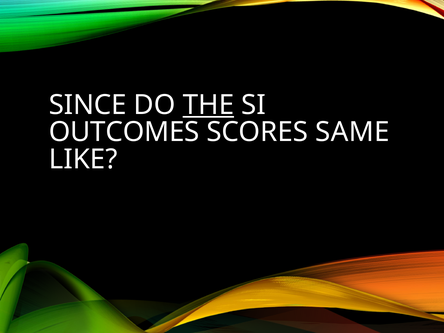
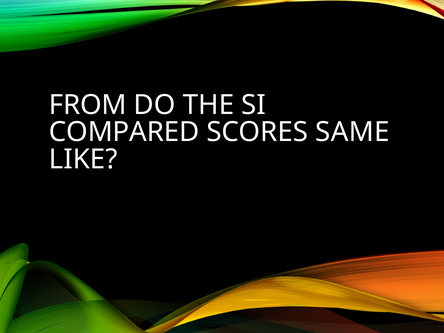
SINCE: SINCE -> FROM
THE underline: present -> none
OUTCOMES: OUTCOMES -> COMPARED
